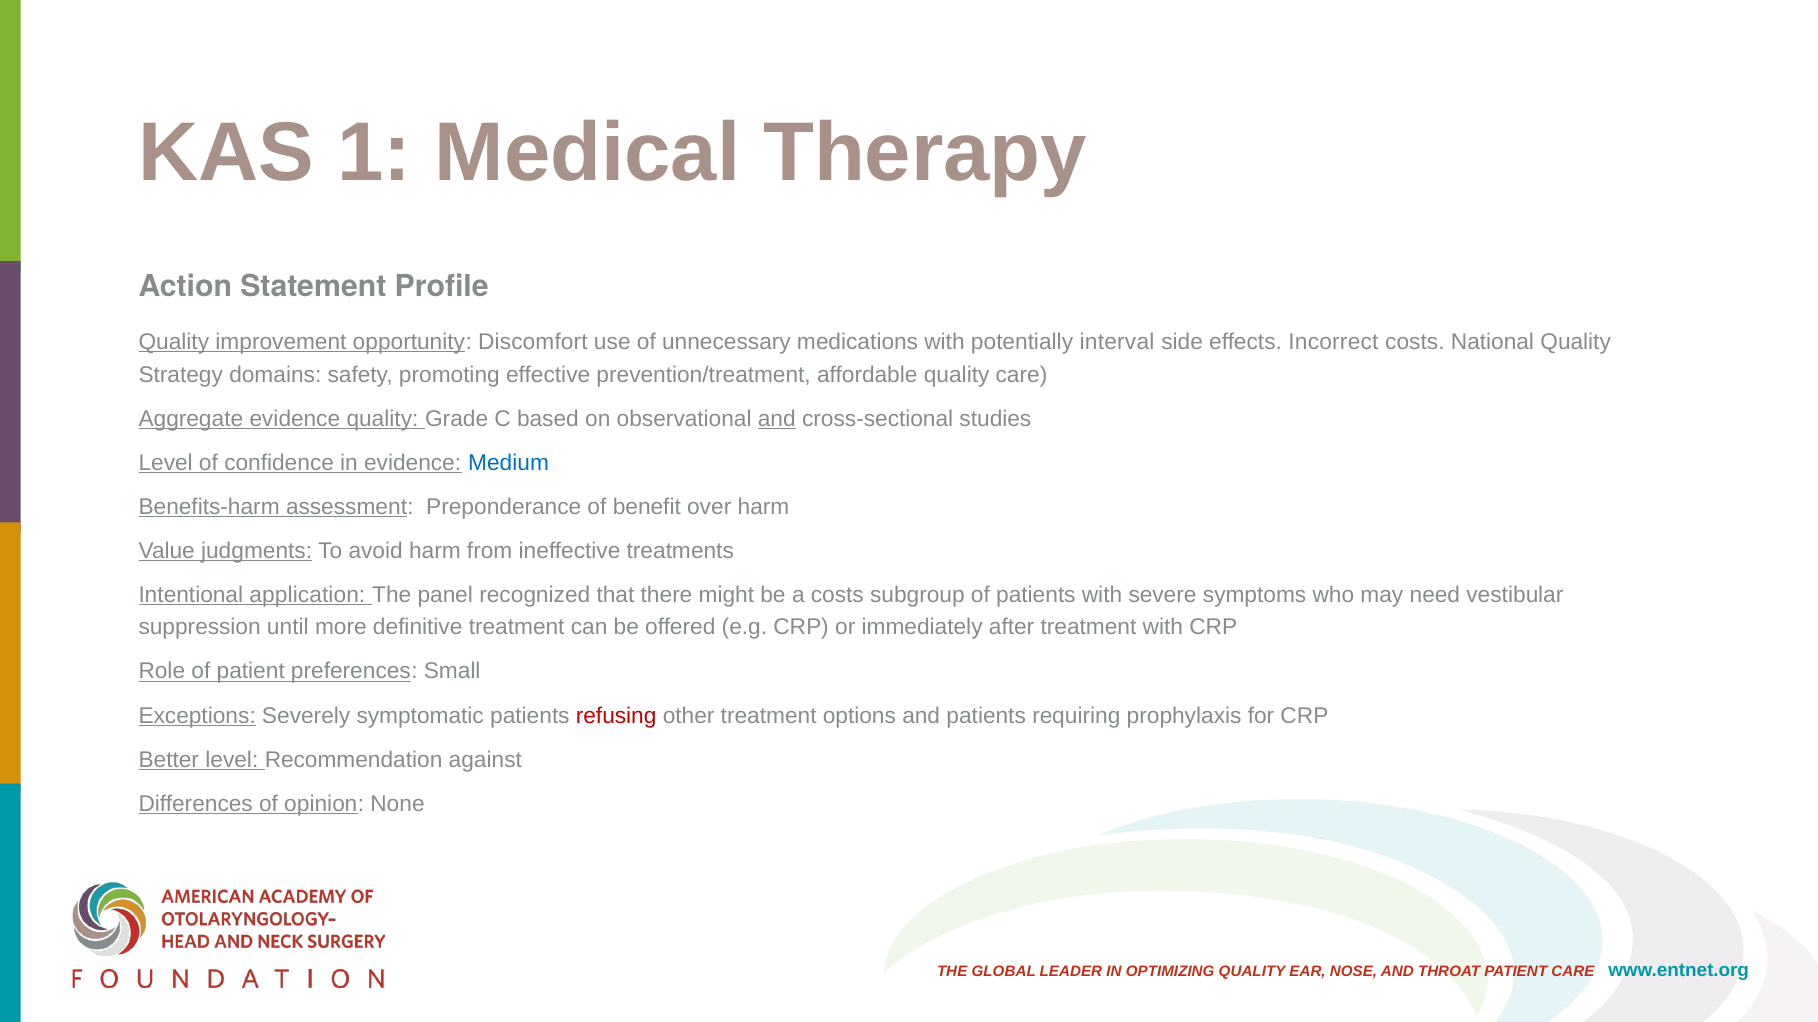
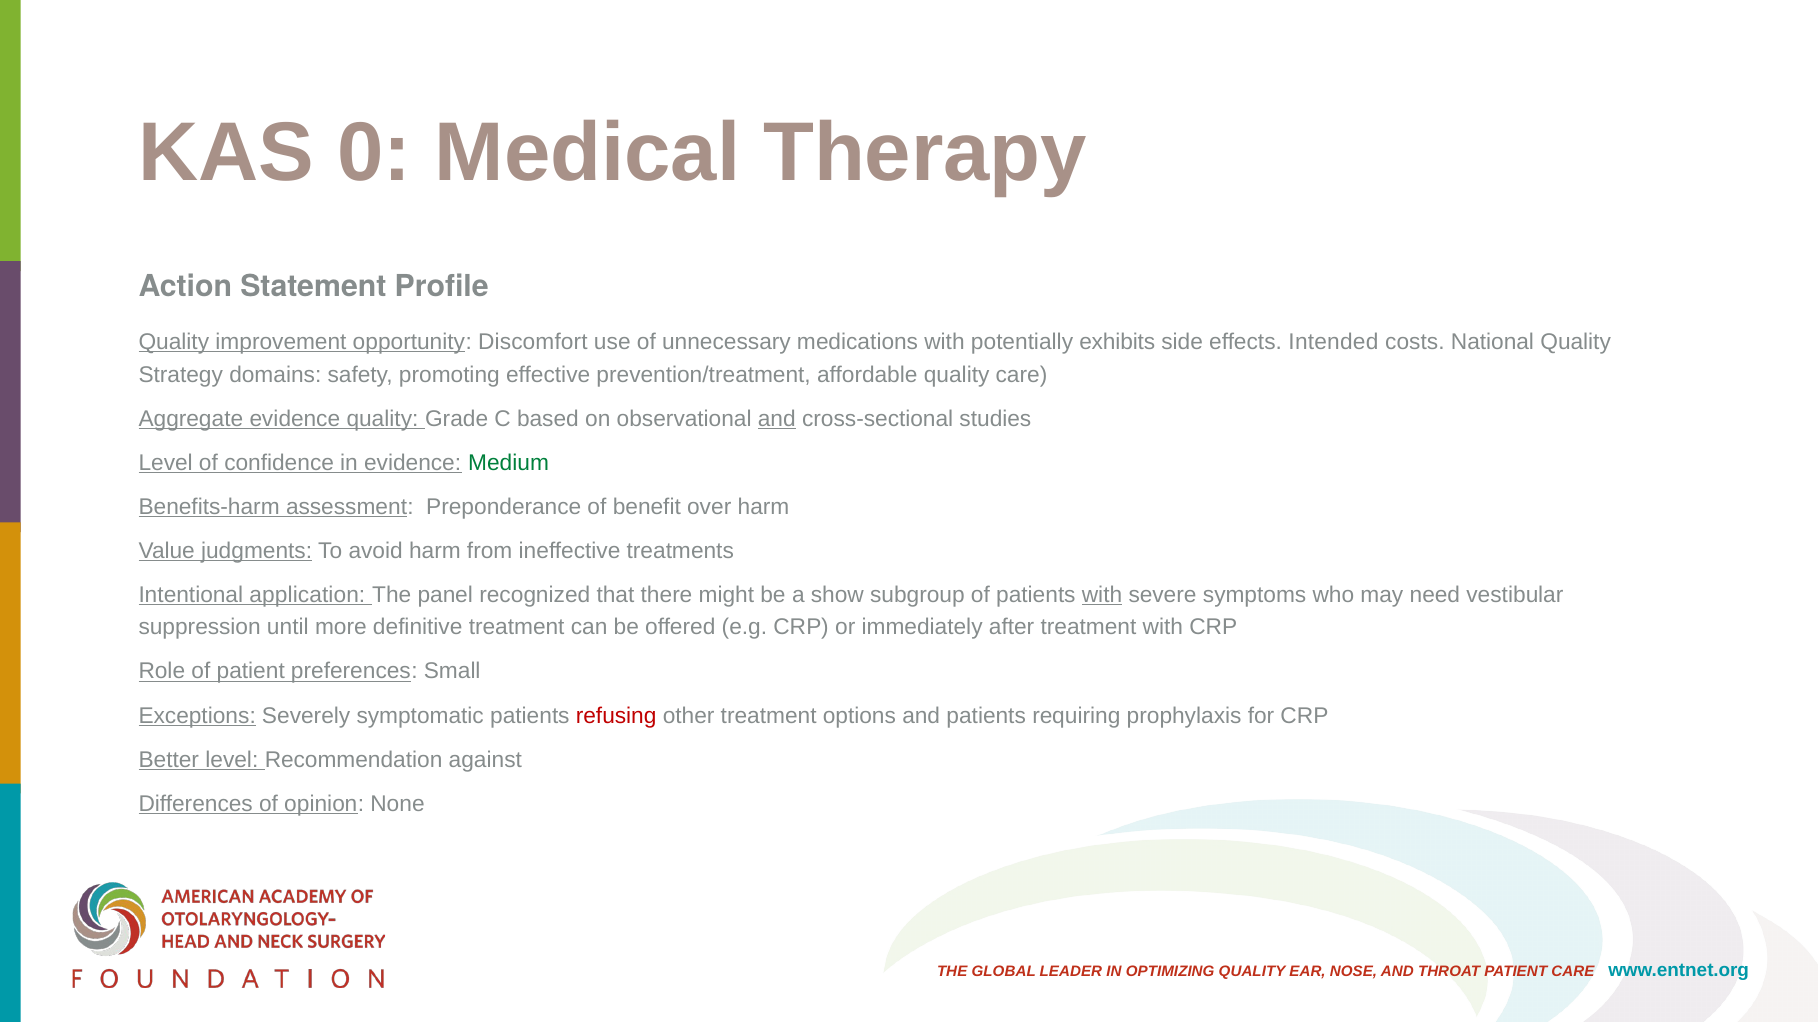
1: 1 -> 0
interval: interval -> exhibits
Incorrect: Incorrect -> Intended
Medium colour: blue -> green
a costs: costs -> show
with at (1102, 595) underline: none -> present
